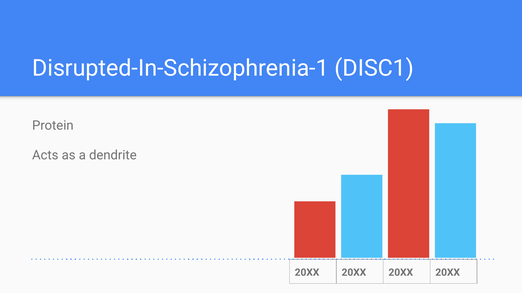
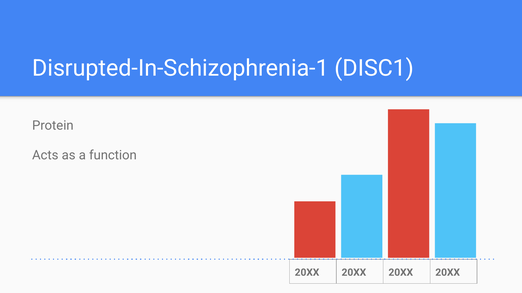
dendrite: dendrite -> function
